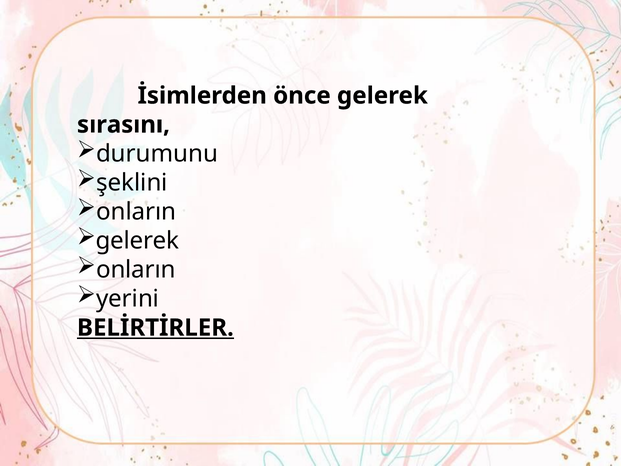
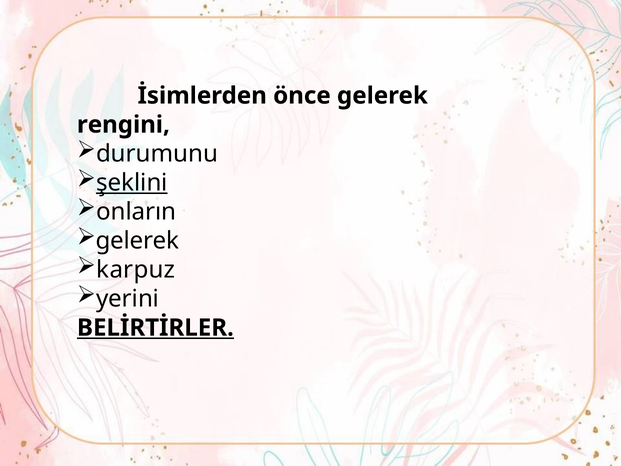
sırasını: sırasını -> rengini
şeklini underline: none -> present
onların at (136, 270): onların -> karpuz
